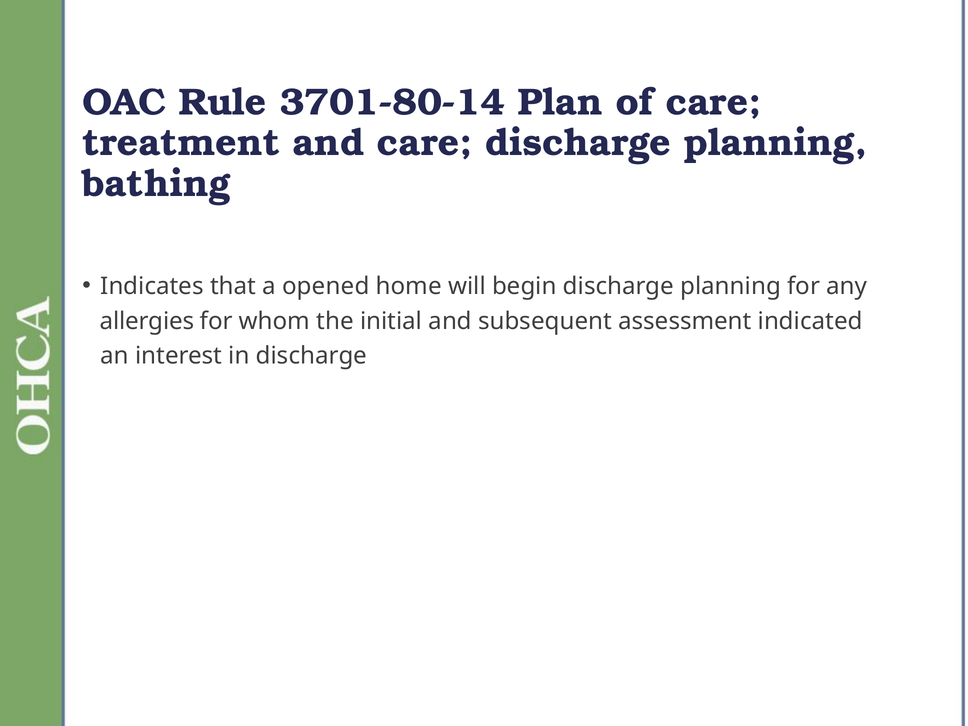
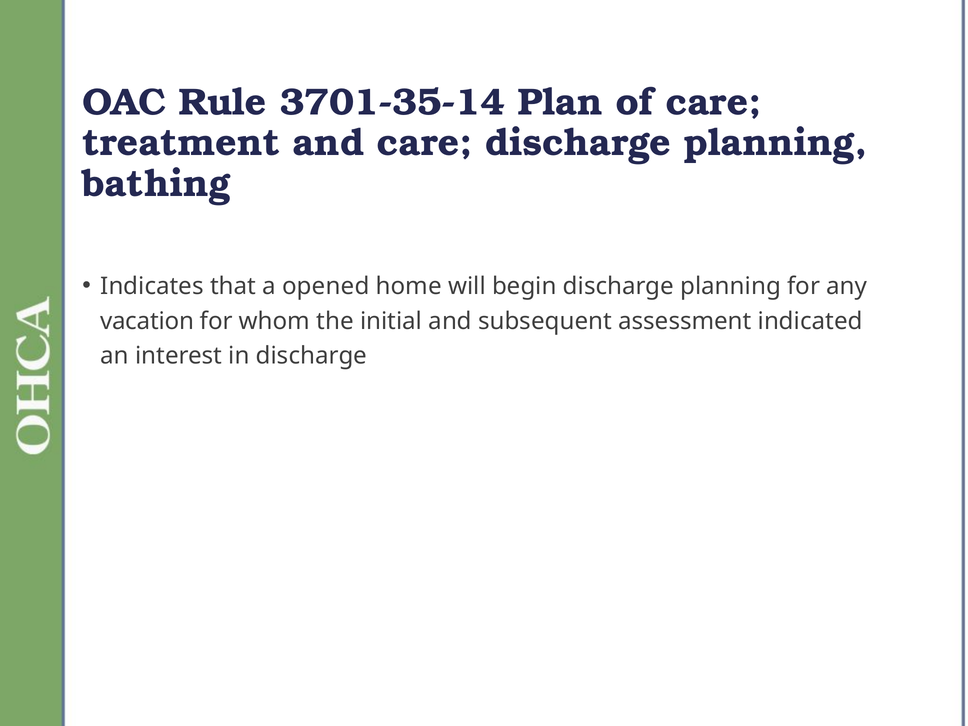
3701-80-14: 3701-80-14 -> 3701-35-14
allergies: allergies -> vacation
